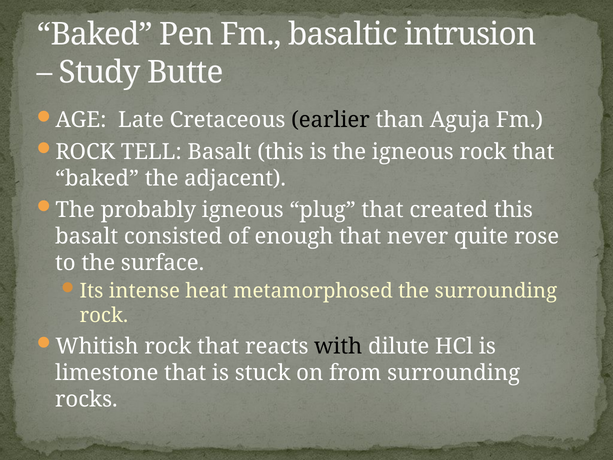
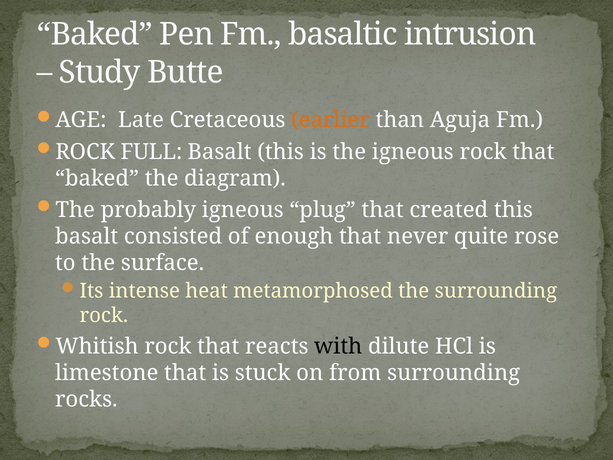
earlier colour: black -> orange
TELL: TELL -> FULL
adjacent: adjacent -> diagram
